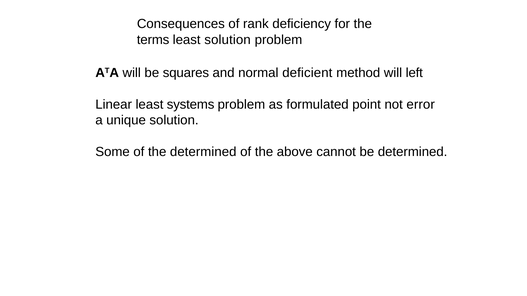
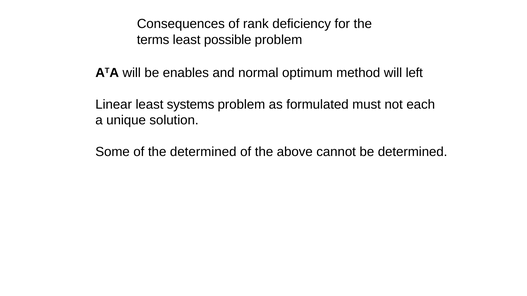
least solution: solution -> possible
squares: squares -> enables
deficient: deficient -> optimum
point: point -> must
error: error -> each
